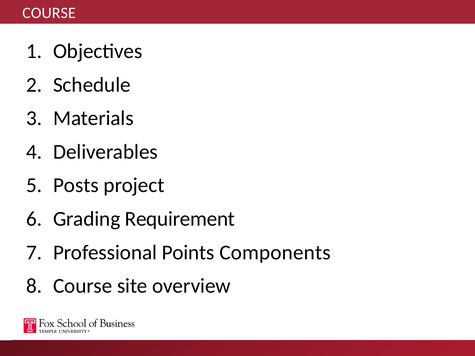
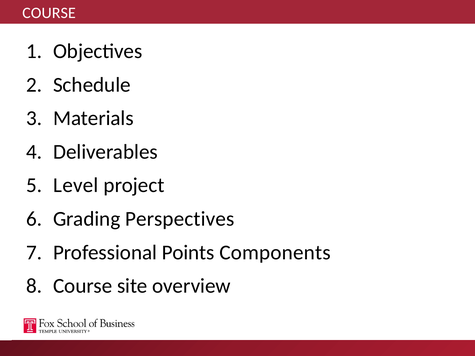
Posts: Posts -> Level
Requirement: Requirement -> Perspectives
